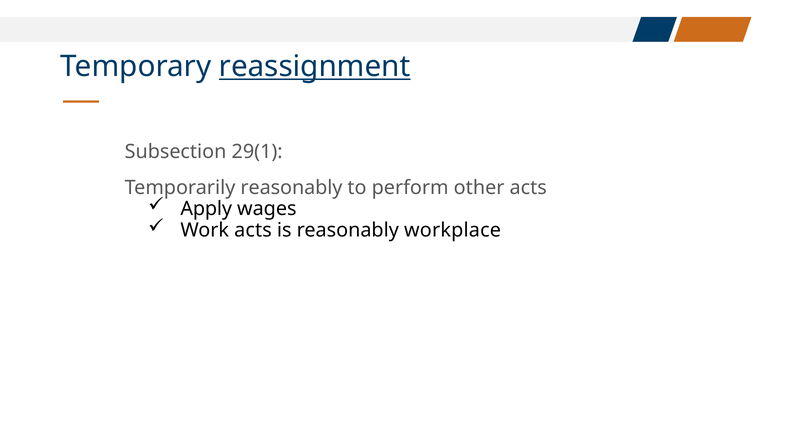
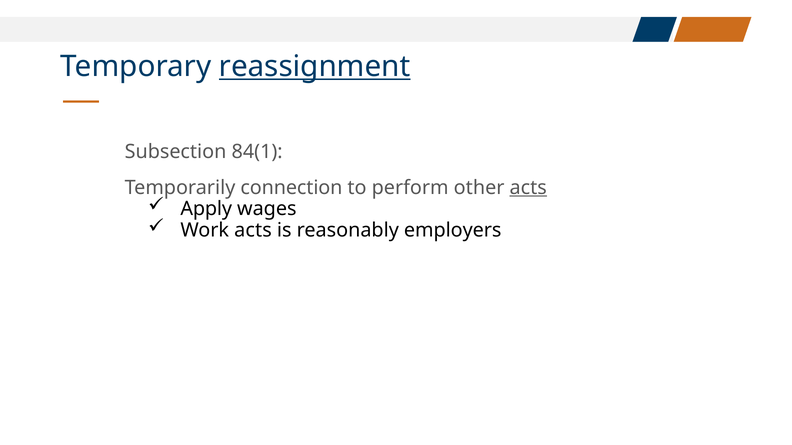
29(1: 29(1 -> 84(1
Temporarily reasonably: reasonably -> connection
acts at (528, 188) underline: none -> present
workplace: workplace -> employers
